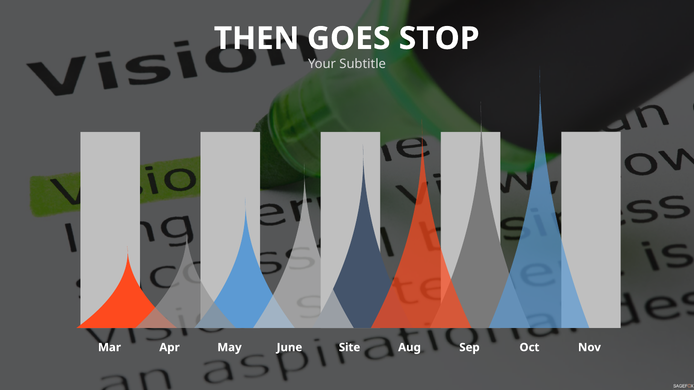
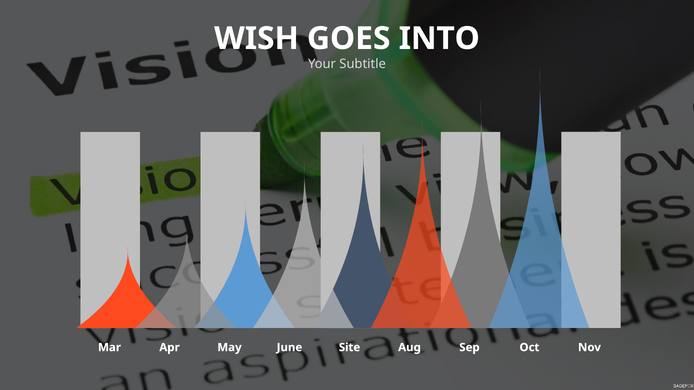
THEN: THEN -> WISH
STOP: STOP -> INTO
